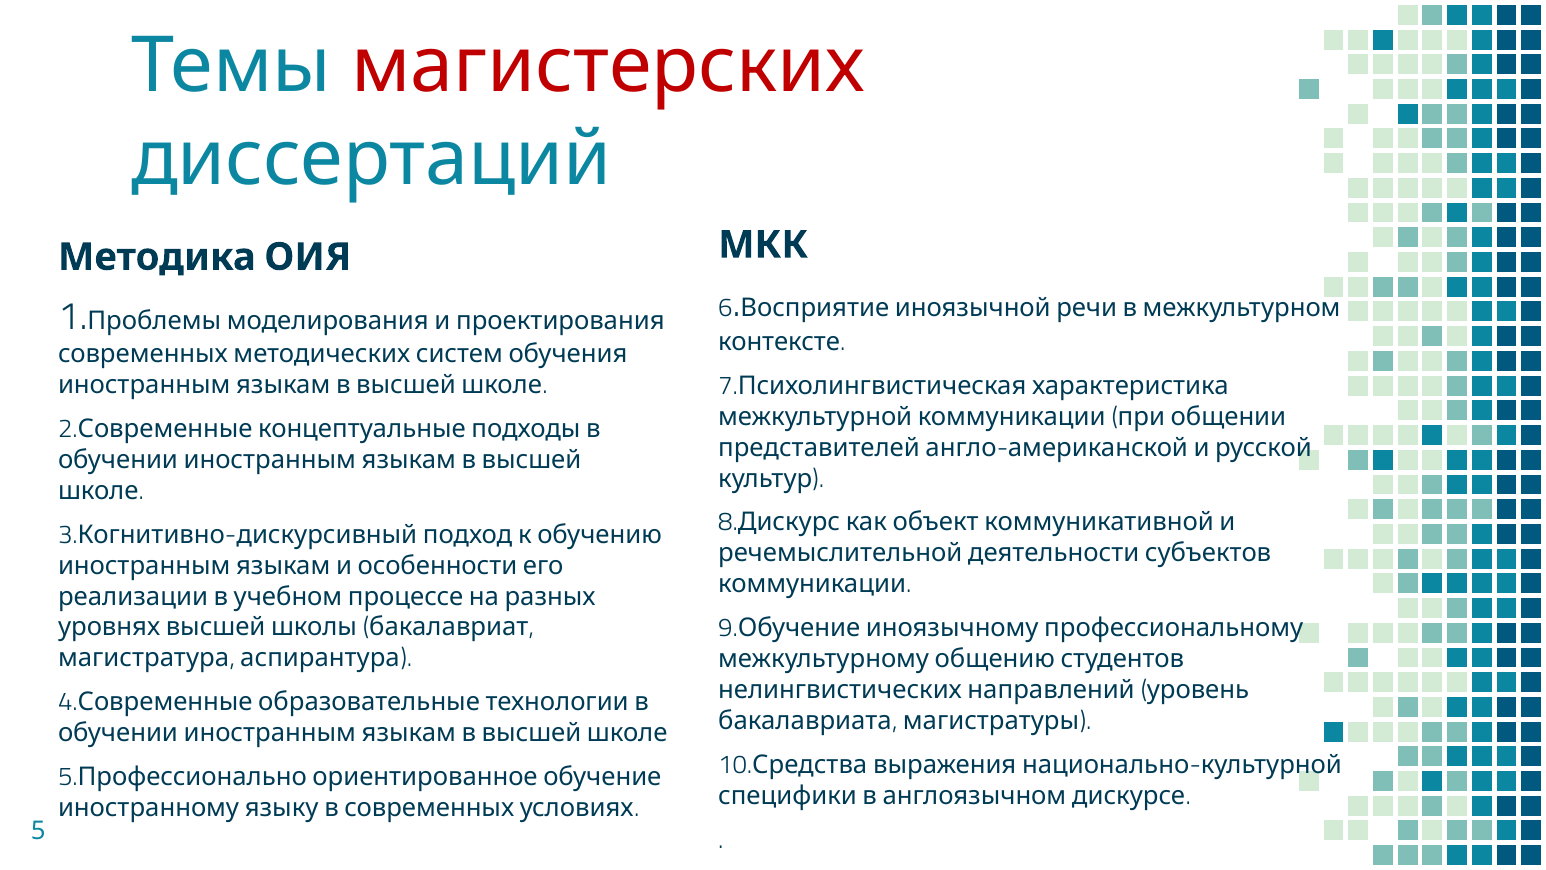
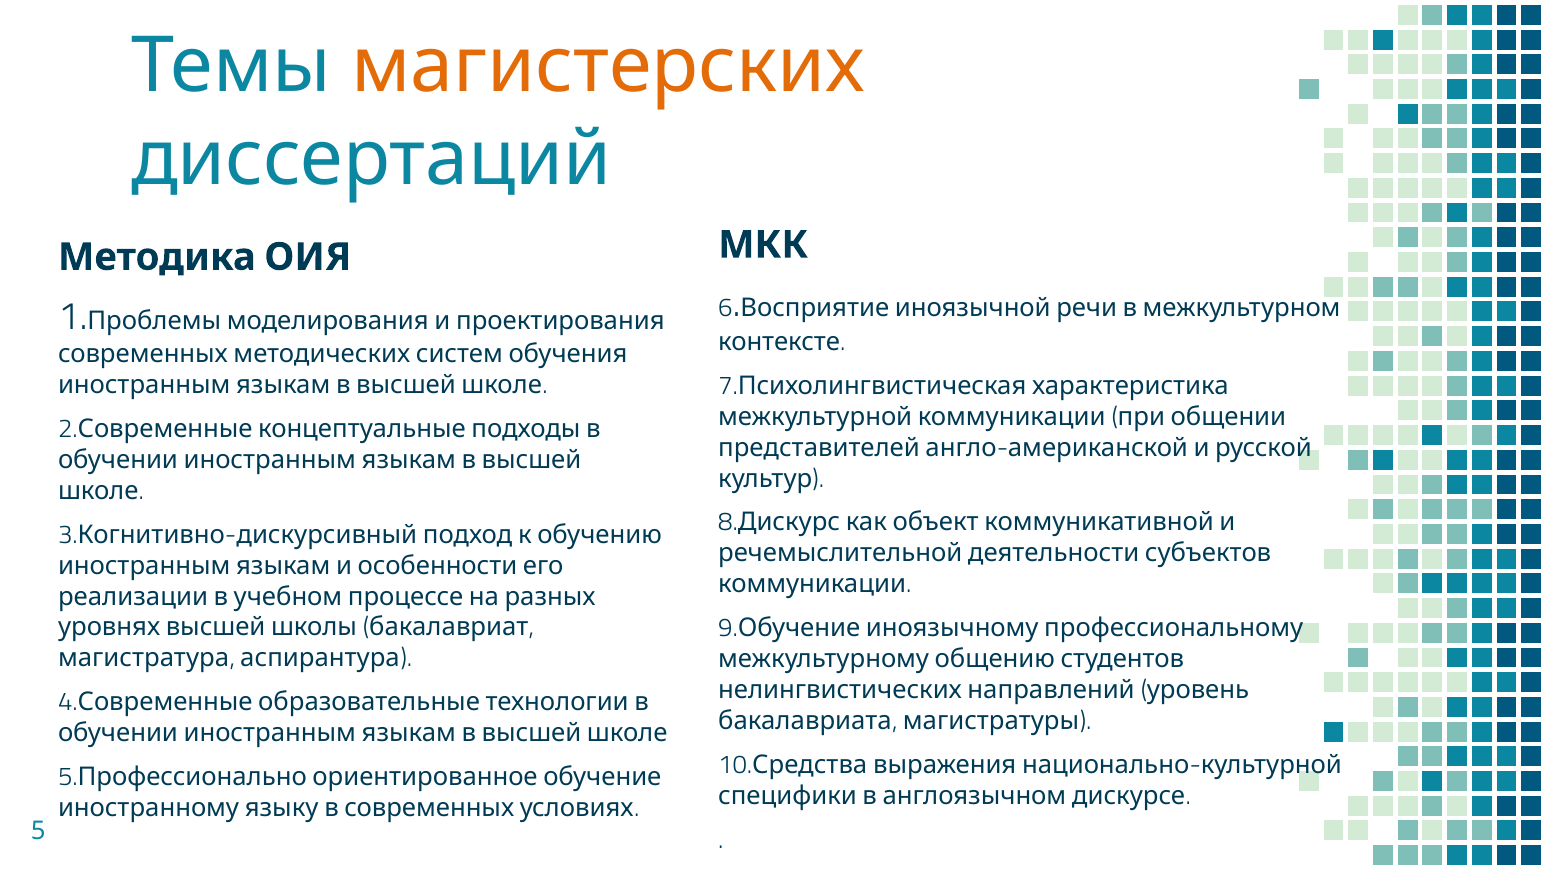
магистерских colour: red -> orange
